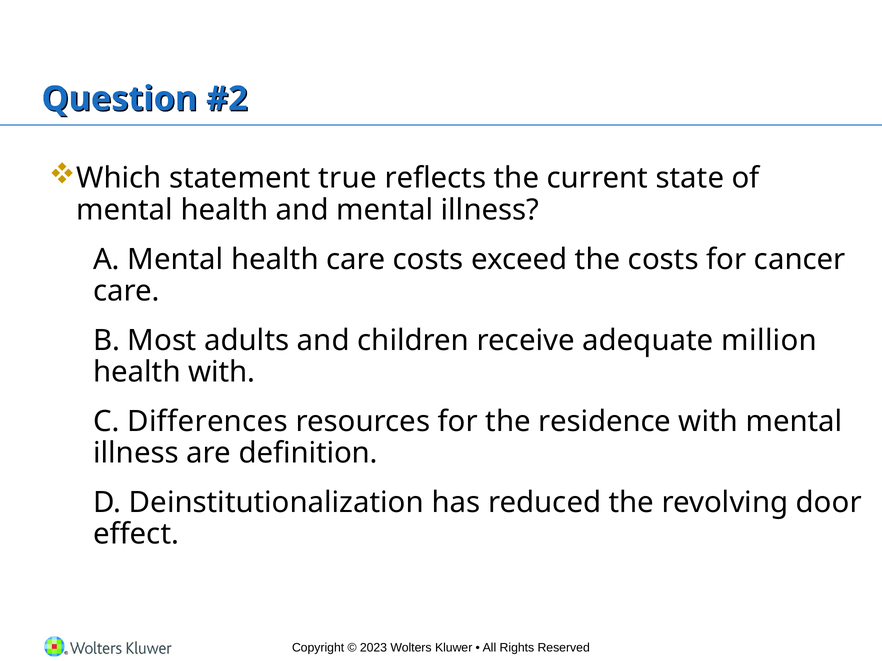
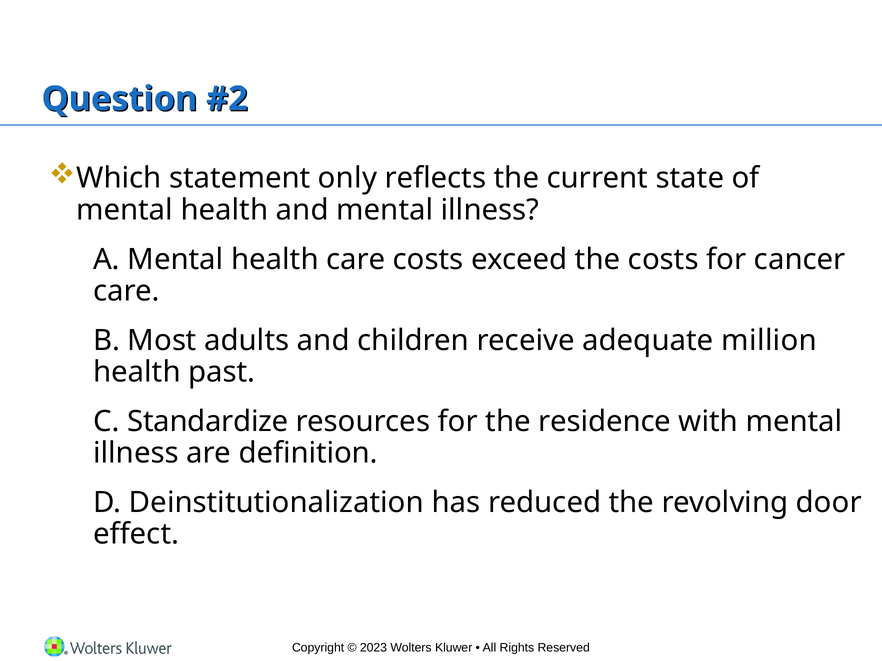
true: true -> only
health with: with -> past
Differences: Differences -> Standardize
